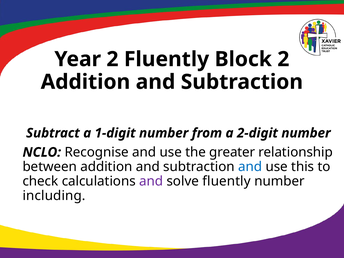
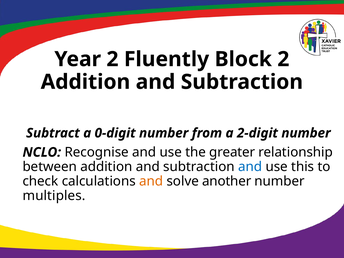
1-digit: 1-digit -> 0-digit
and at (151, 181) colour: purple -> orange
solve fluently: fluently -> another
including: including -> multiples
